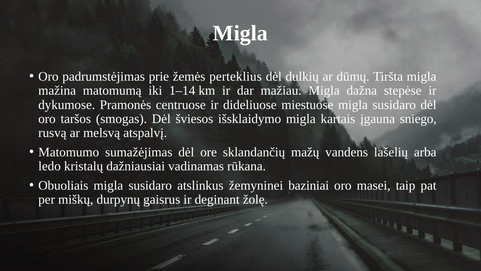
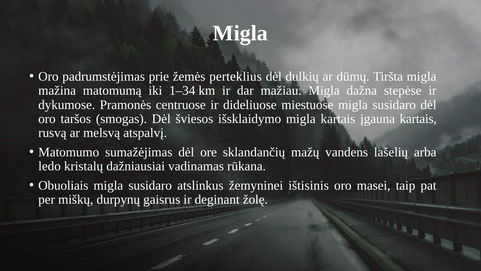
1–14: 1–14 -> 1–34
įgauna sniego: sniego -> kartais
baziniai: baziniai -> ištisinis
